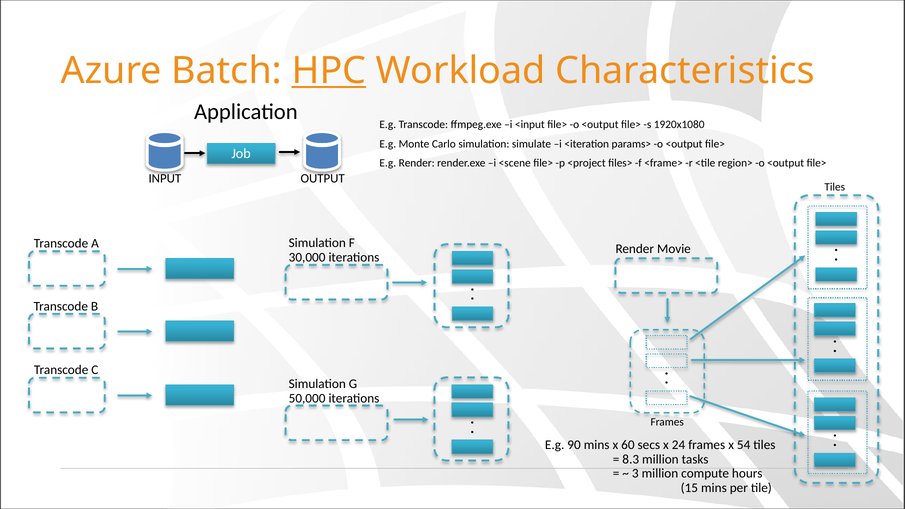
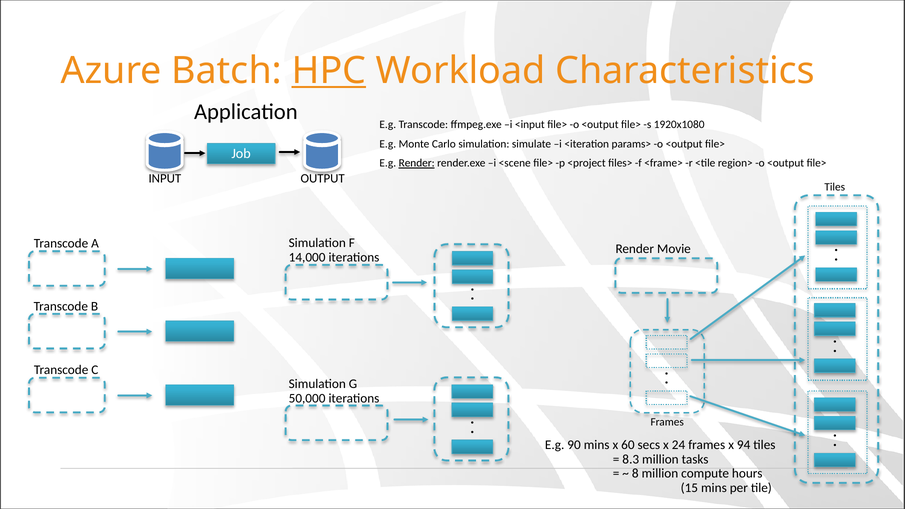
Render at (417, 163) underline: none -> present
30,000: 30,000 -> 14,000
54: 54 -> 94
3: 3 -> 8
